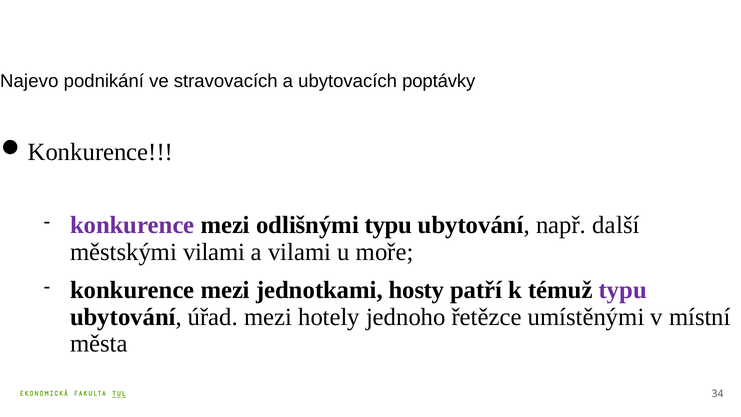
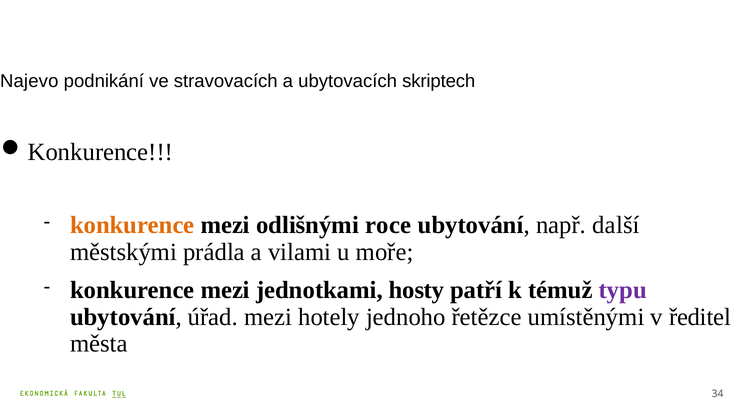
poptávky: poptávky -> skriptech
konkurence at (132, 225) colour: purple -> orange
odlišnými typu: typu -> roce
městskými vilami: vilami -> prádla
místní: místní -> ředitel
